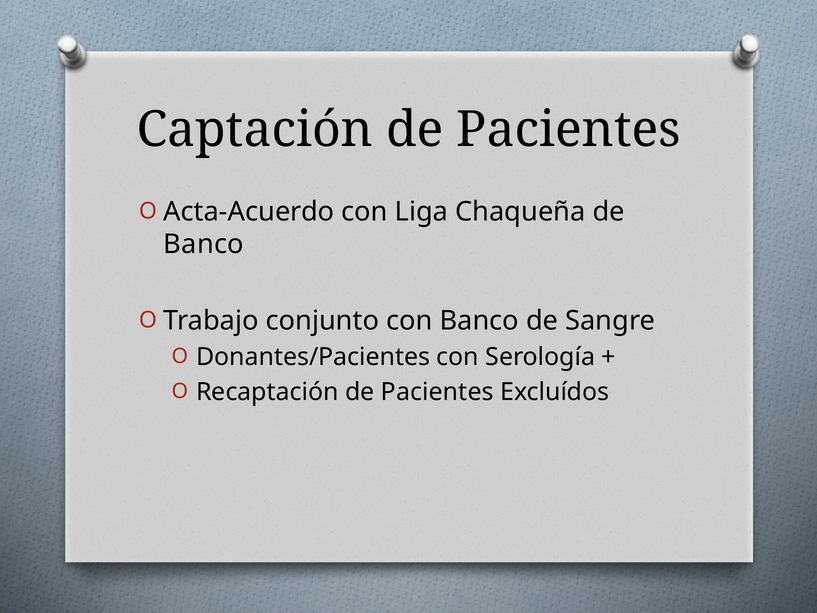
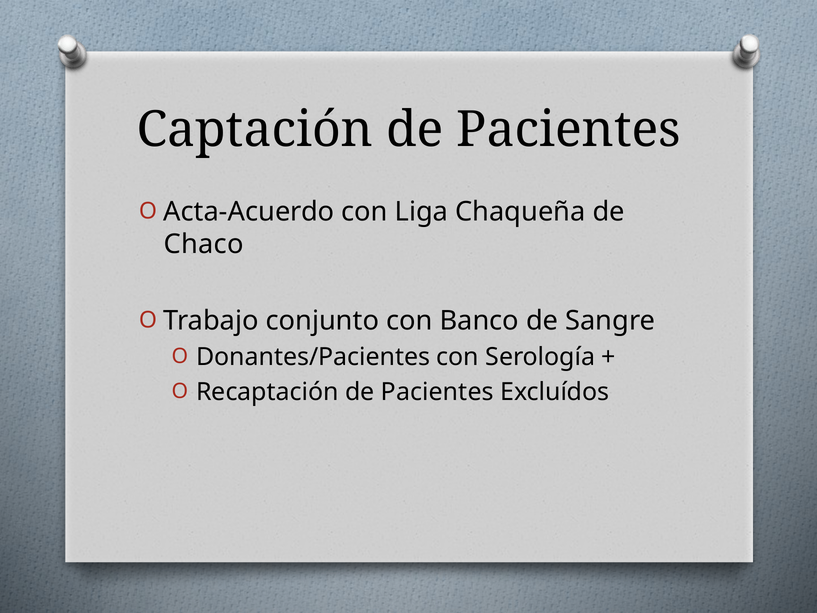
Banco at (204, 244): Banco -> Chaco
